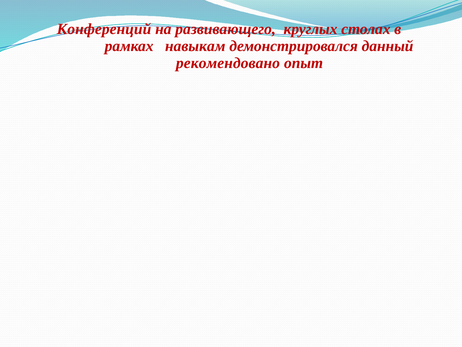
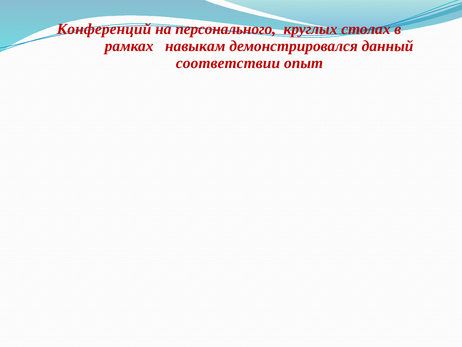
развивающего: развивающего -> персонального
рекомендовано: рекомендовано -> соответствии
